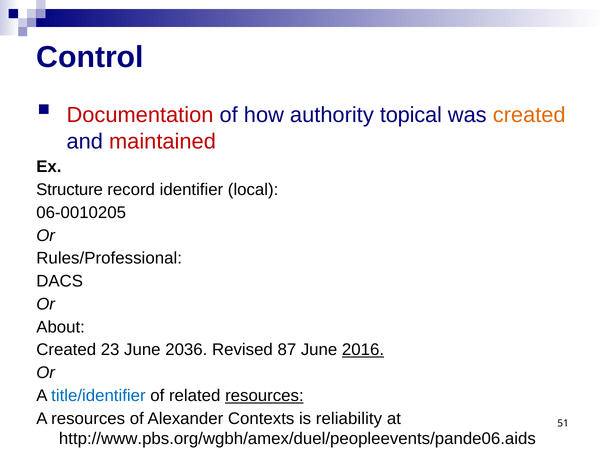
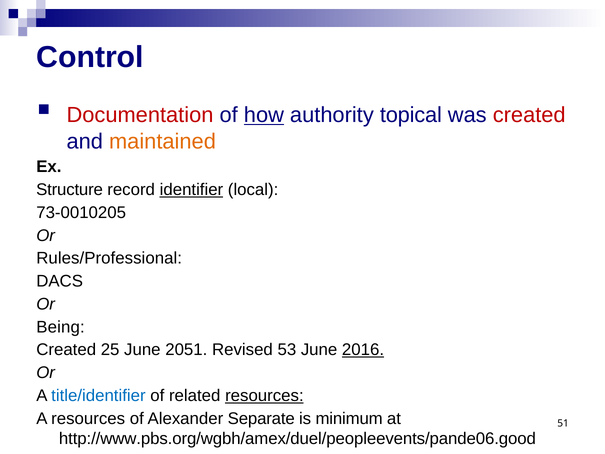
how underline: none -> present
created at (529, 115) colour: orange -> red
maintained colour: red -> orange
identifier underline: none -> present
06-0010205: 06-0010205 -> 73-0010205
About: About -> Being
23: 23 -> 25
2036: 2036 -> 2051
87: 87 -> 53
Contexts: Contexts -> Separate
reliability: reliability -> minimum
http://www.pbs.org/wgbh/amex/duel/peopleevents/pande06.aids: http://www.pbs.org/wgbh/amex/duel/peopleevents/pande06.aids -> http://www.pbs.org/wgbh/amex/duel/peopleevents/pande06.good
